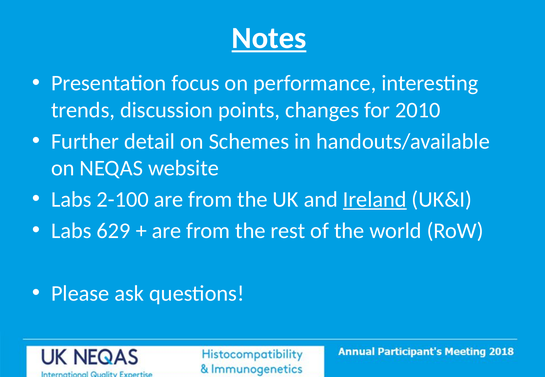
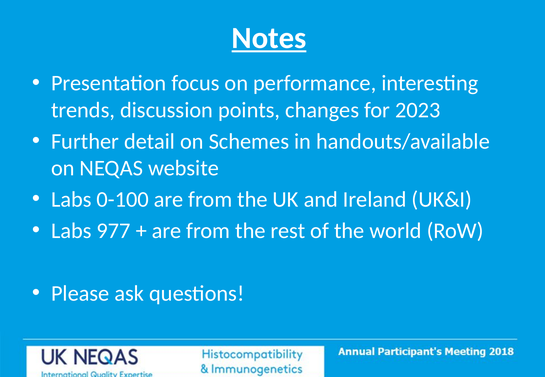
2010: 2010 -> 2023
2-100: 2-100 -> 0-100
Ireland underline: present -> none
629: 629 -> 977
